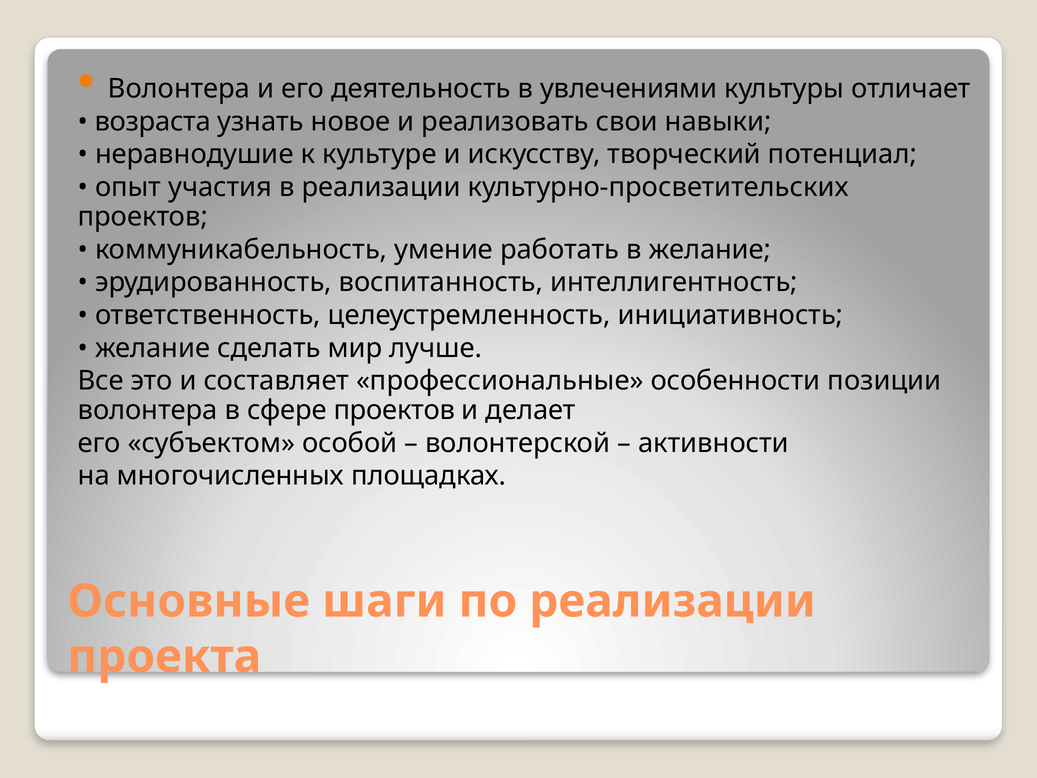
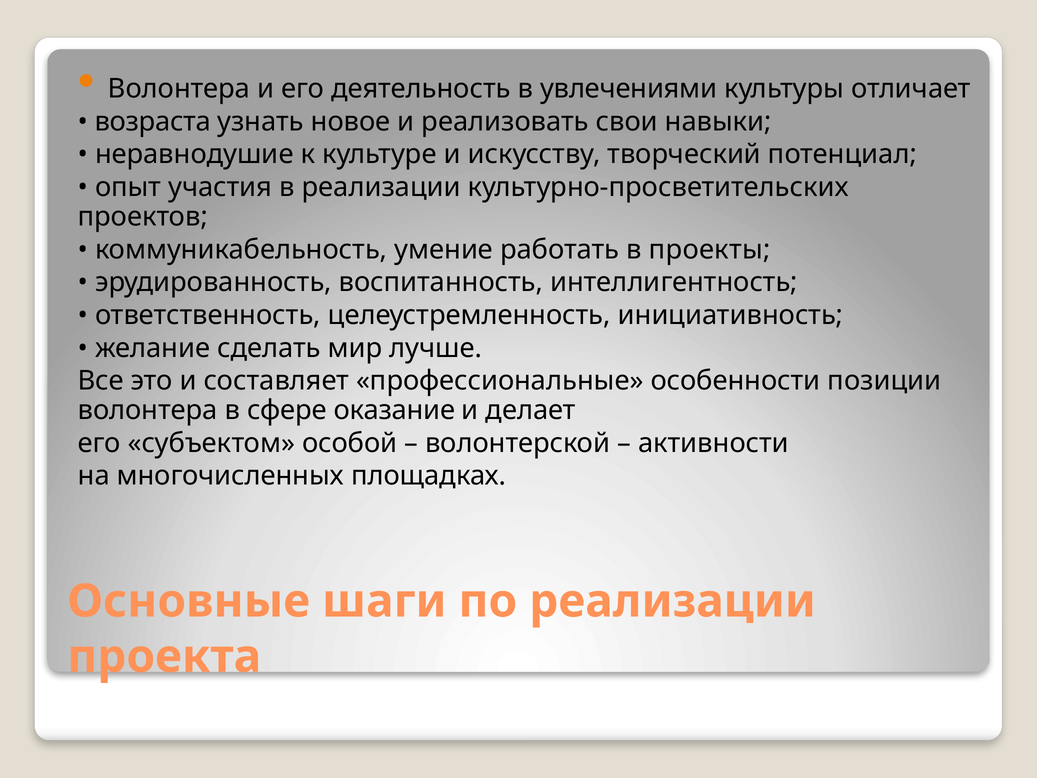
в желание: желание -> проекты
сфере проектов: проектов -> оказание
